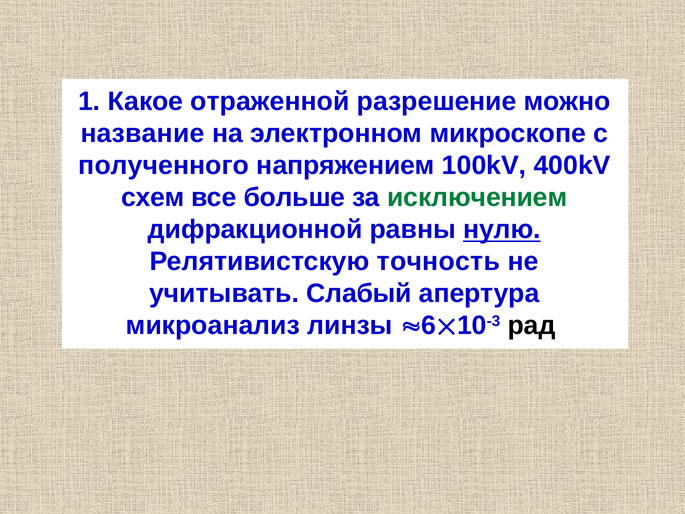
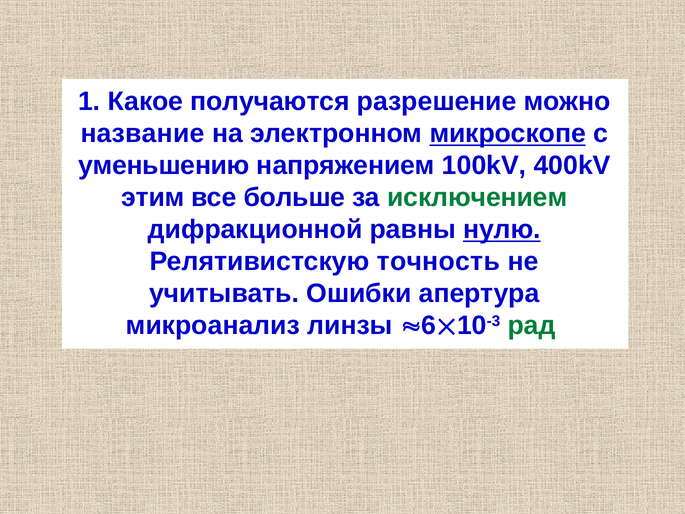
отраженной: отраженной -> получаются
микроскопе underline: none -> present
полученного: полученного -> уменьшению
схем: схем -> этим
Слабый: Слабый -> Ошибки
рад colour: black -> green
